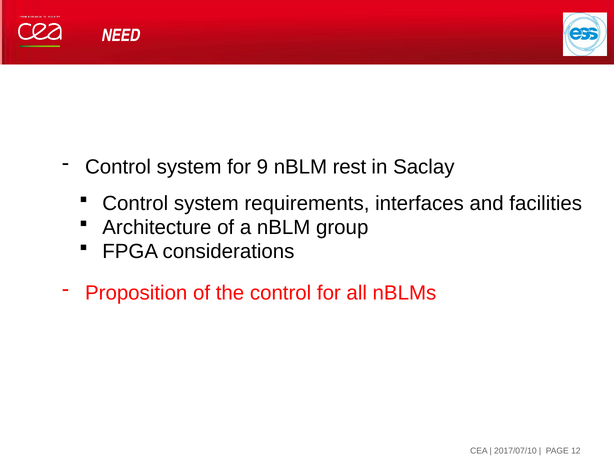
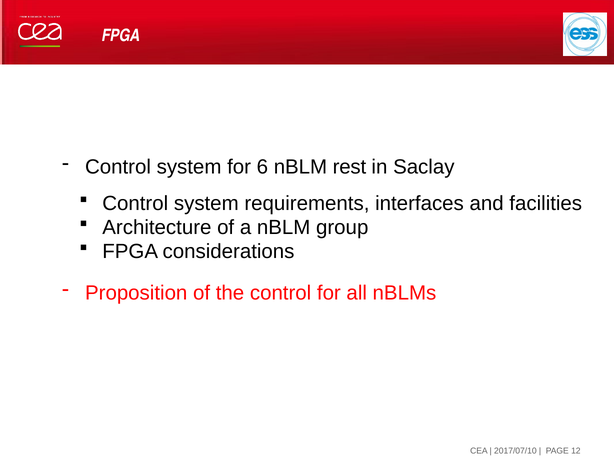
NEED at (121, 36): NEED -> FPGA
9: 9 -> 6
